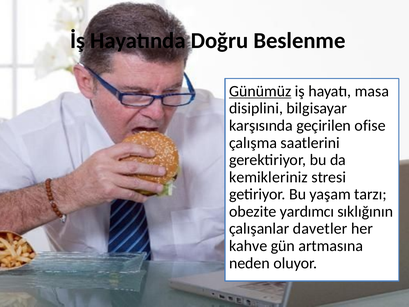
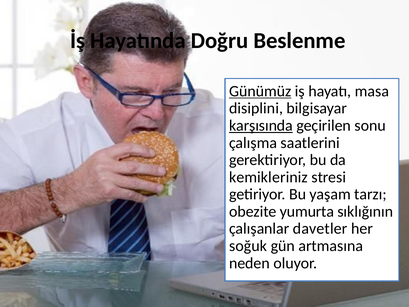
karşısında underline: none -> present
ofise: ofise -> sonu
yardımcı: yardımcı -> yumurta
kahve: kahve -> soğuk
